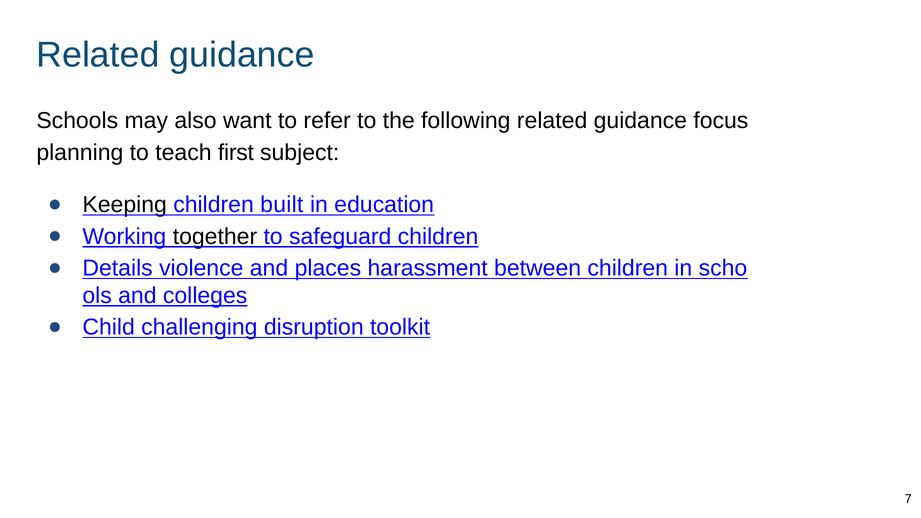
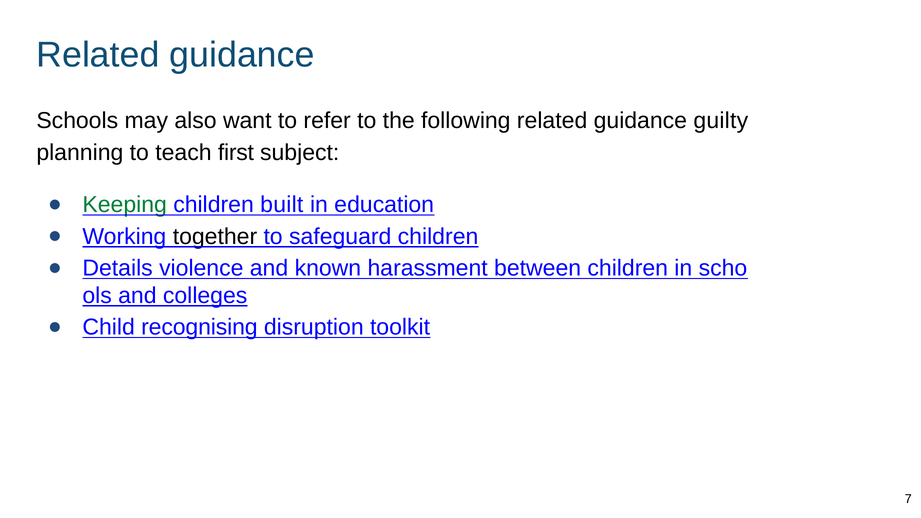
focus: focus -> guilty
Keeping colour: black -> green
places: places -> known
challenging: challenging -> recognising
